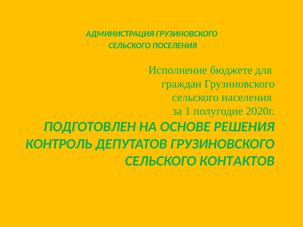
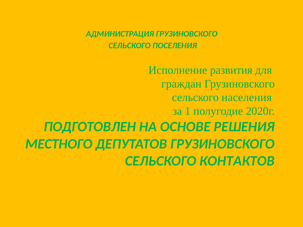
бюджете: бюджете -> развития
КОНТРОЛЬ: КОНТРОЛЬ -> МЕСТНОГО
